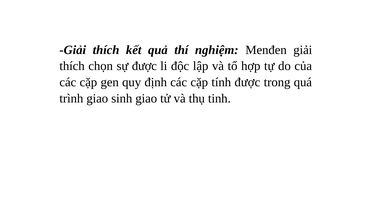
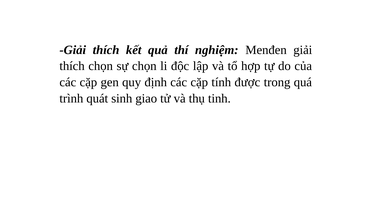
sự được: được -> chọn
trình giao: giao -> quát
